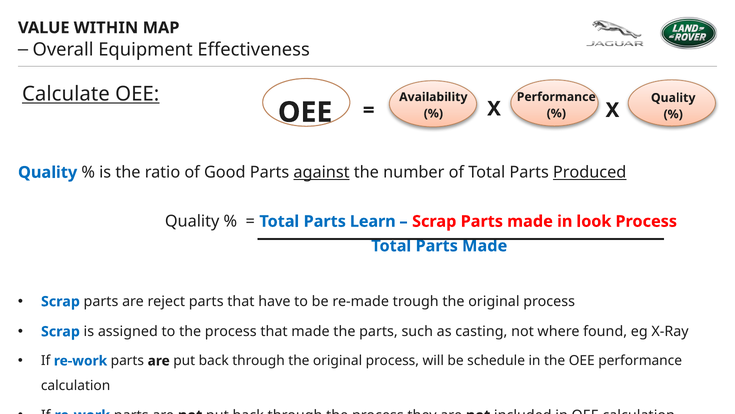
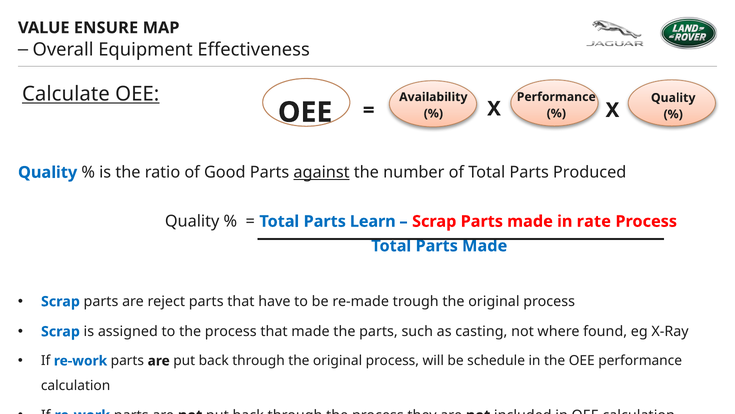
WITHIN: WITHIN -> ENSURE
Produced underline: present -> none
look: look -> rate
